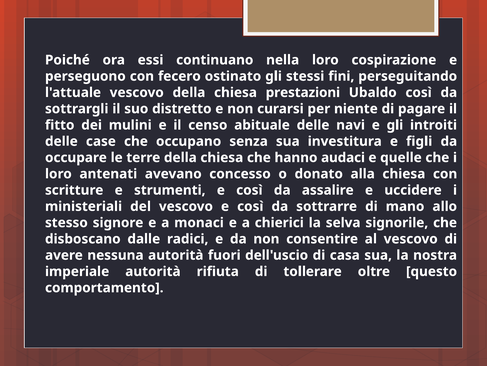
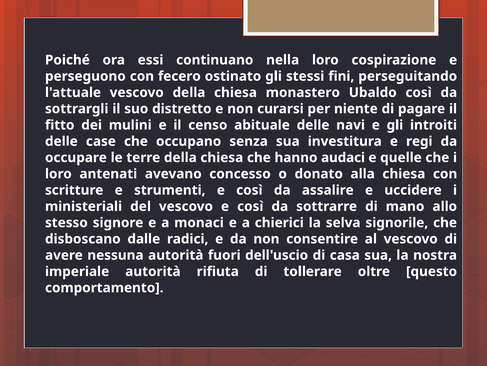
prestazioni: prestazioni -> monastero
figli: figli -> regi
